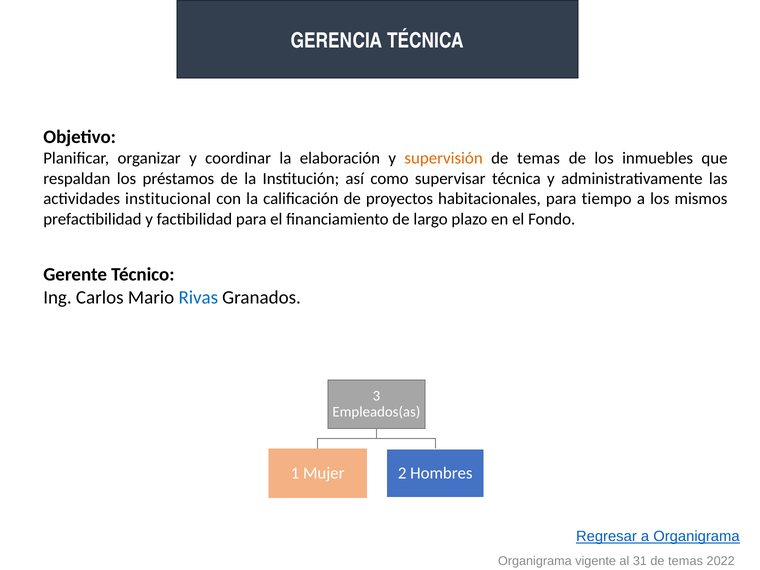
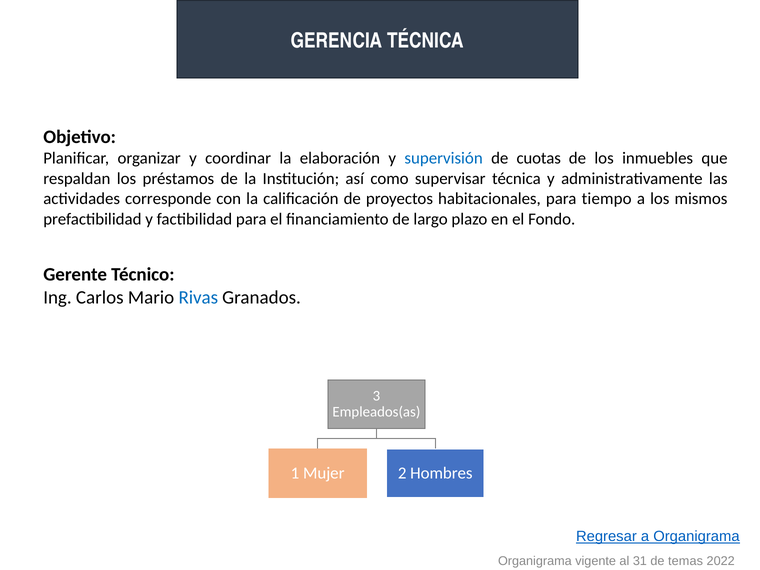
supervisión colour: orange -> blue
temas at (539, 158): temas -> cuotas
institucional: institucional -> corresponde
